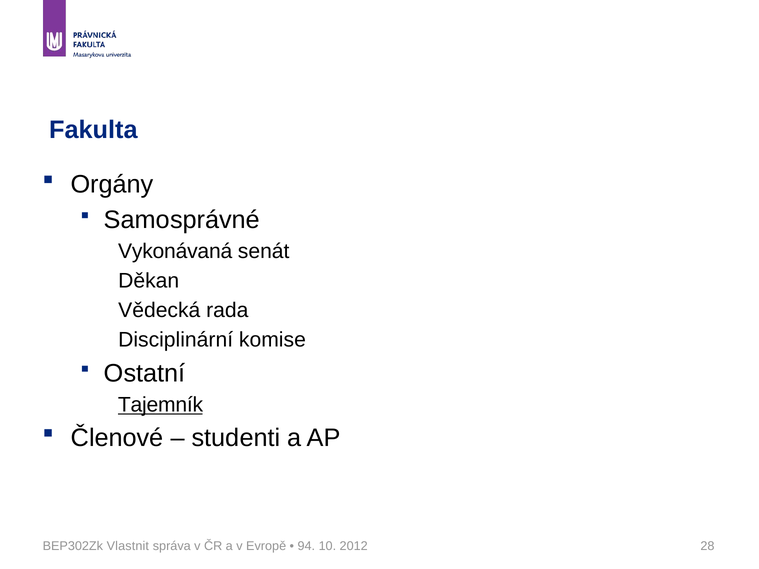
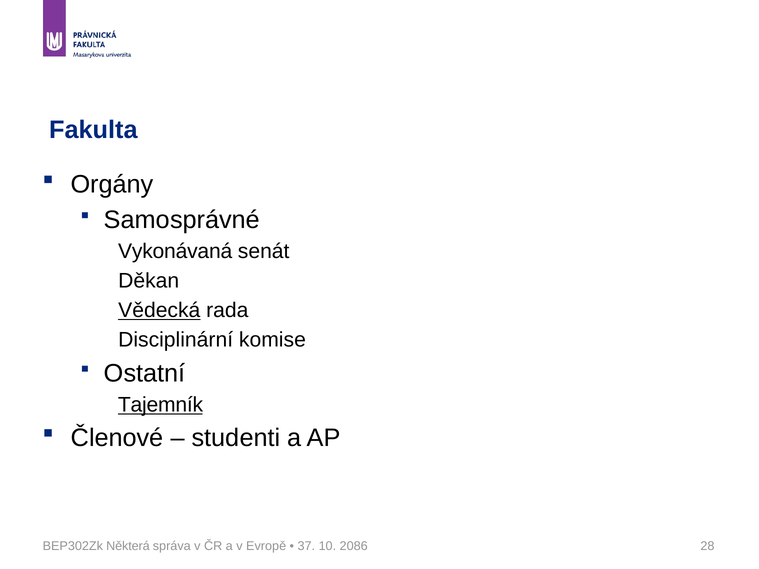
Vědecká underline: none -> present
Vlastnit: Vlastnit -> Některá
94: 94 -> 37
2012: 2012 -> 2086
